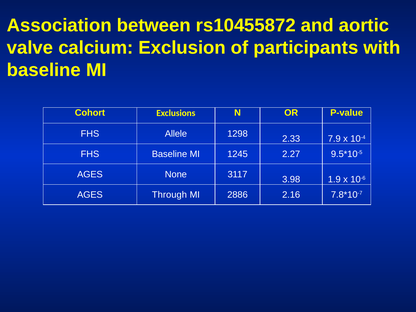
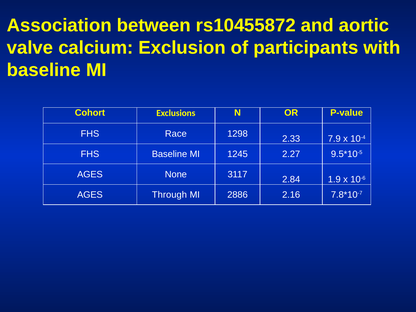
Allele: Allele -> Race
3.98: 3.98 -> 2.84
